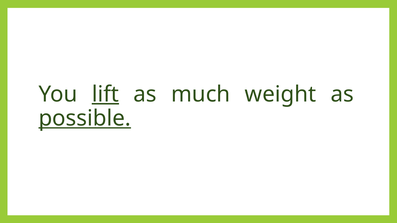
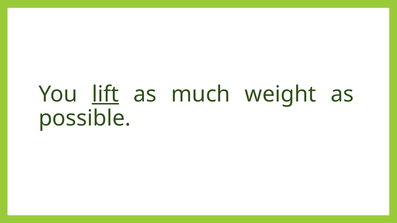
possible underline: present -> none
